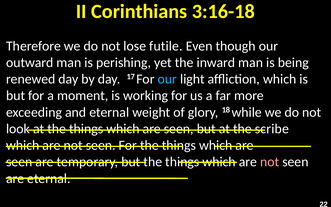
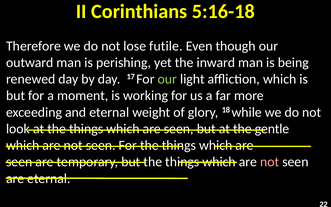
3:16-18: 3:16-18 -> 5:16-18
our at (167, 79) colour: light blue -> light green
scribe: scribe -> gentle
